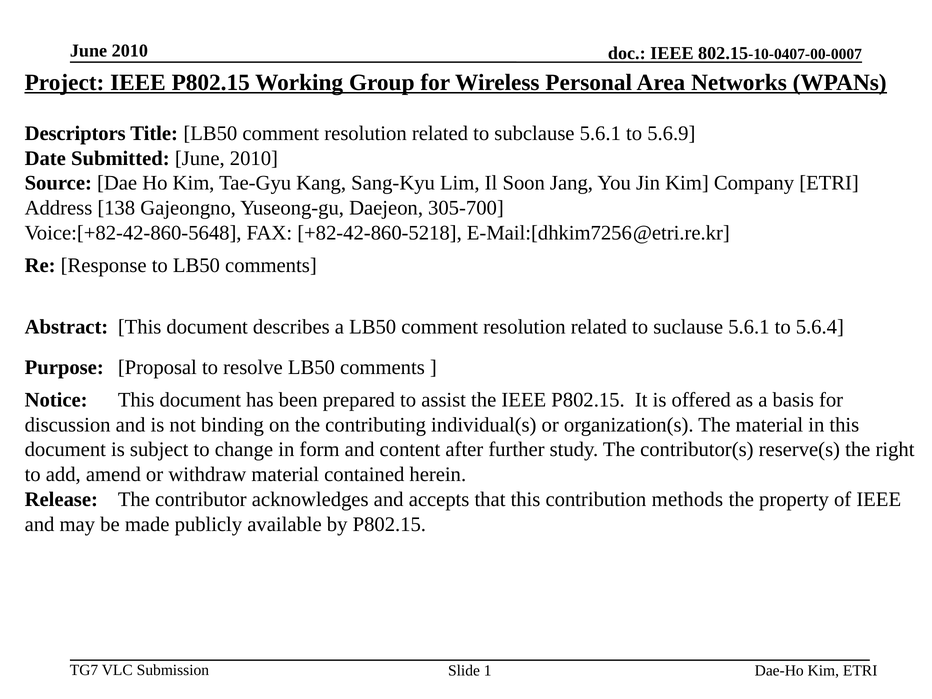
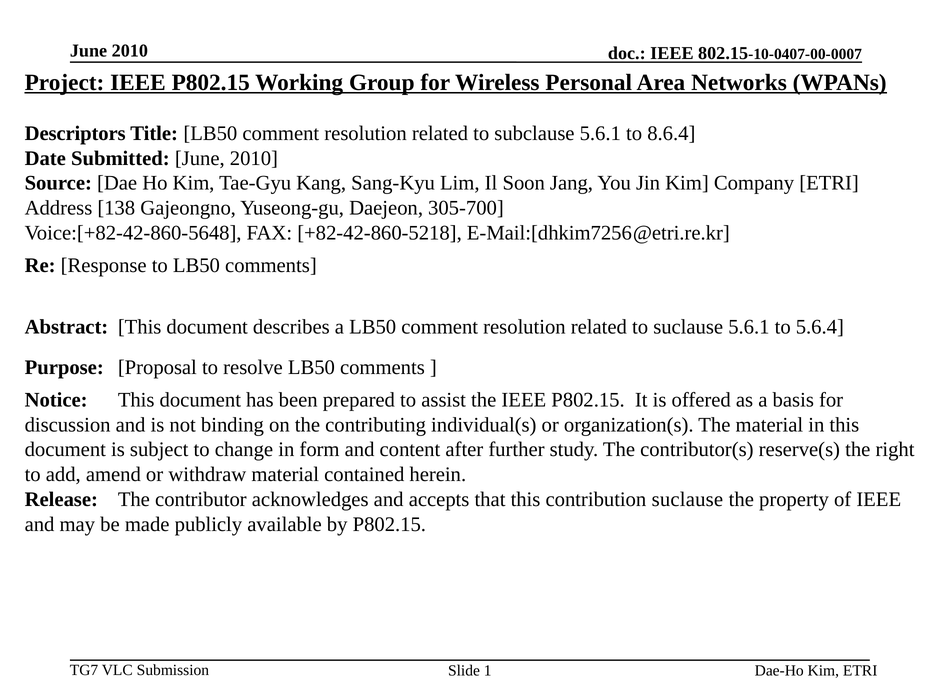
5.6.9: 5.6.9 -> 8.6.4
contribution methods: methods -> suclause
